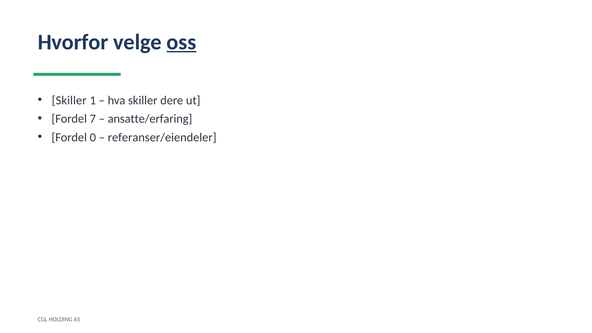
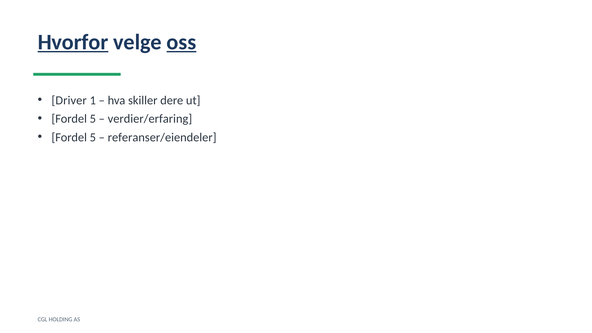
Hvorfor underline: none -> present
Skiller at (69, 100): Skiller -> Driver
7 at (93, 119): 7 -> 5
ansatte/erfaring: ansatte/erfaring -> verdier/erfaring
0 at (93, 137): 0 -> 5
